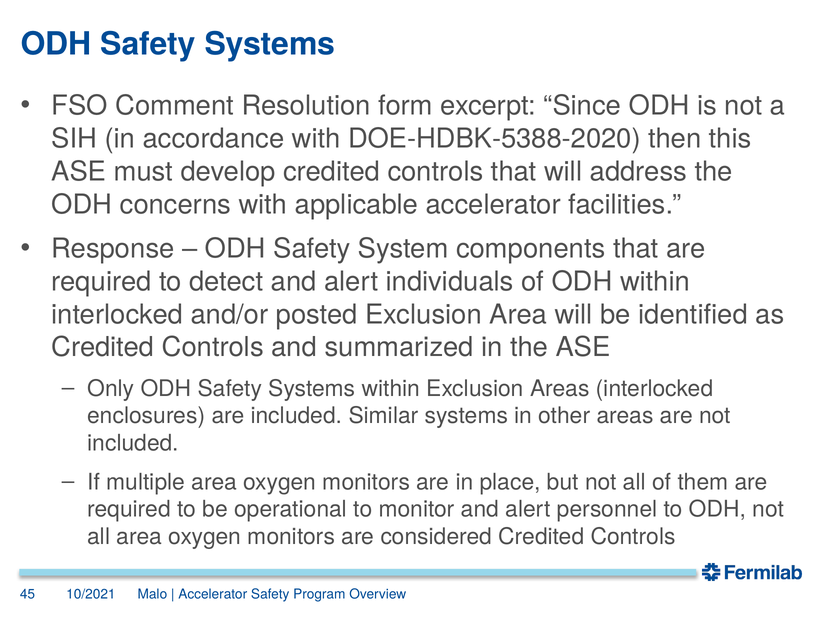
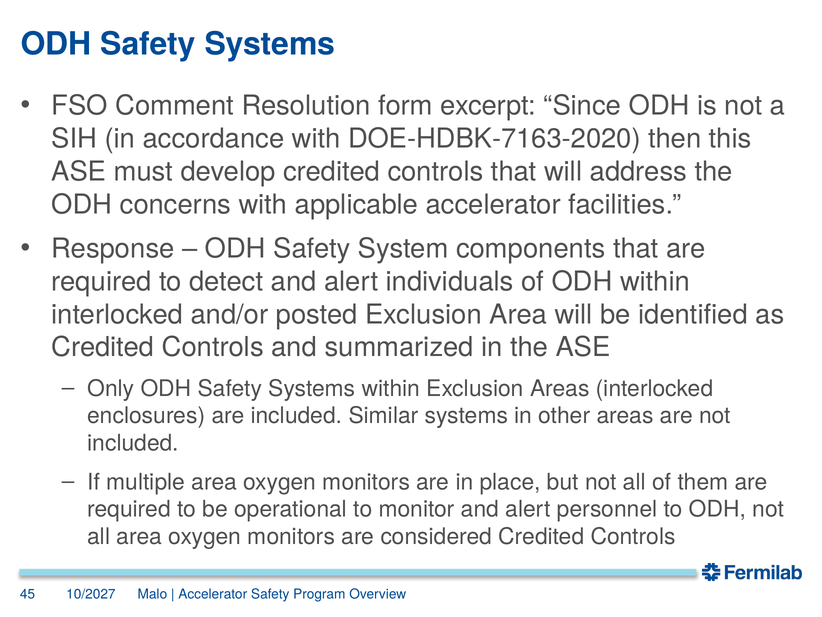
DOE-HDBK-5388-2020: DOE-HDBK-5388-2020 -> DOE-HDBK-7163-2020
10/2021: 10/2021 -> 10/2027
